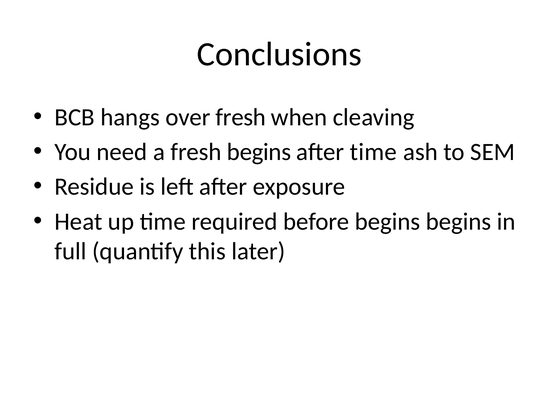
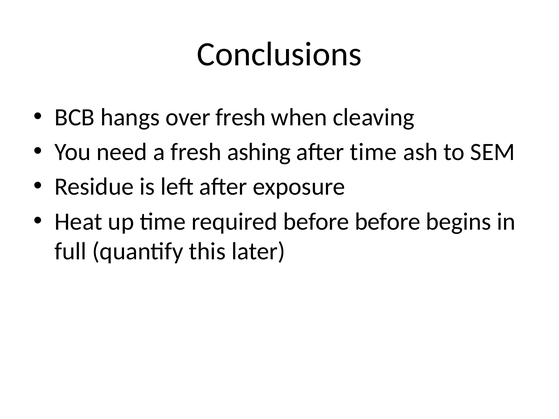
fresh begins: begins -> ashing
before begins: begins -> before
